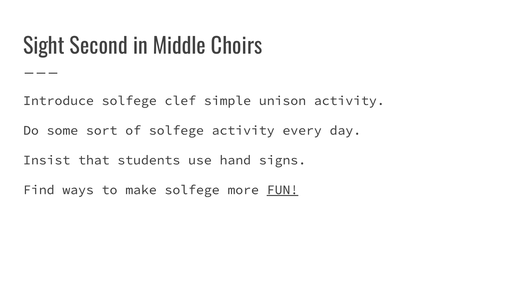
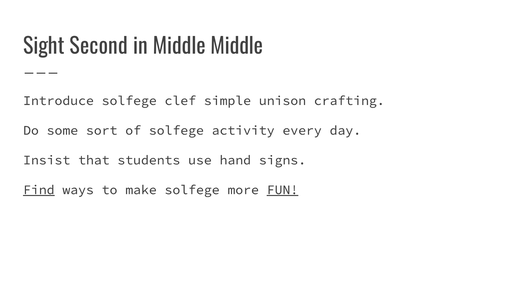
Middle Choirs: Choirs -> Middle
unison activity: activity -> crafting
Find underline: none -> present
